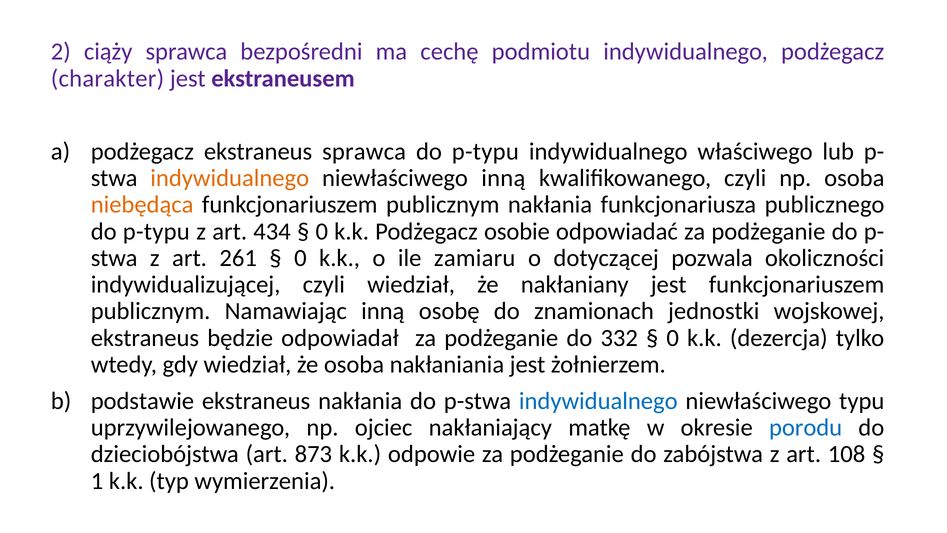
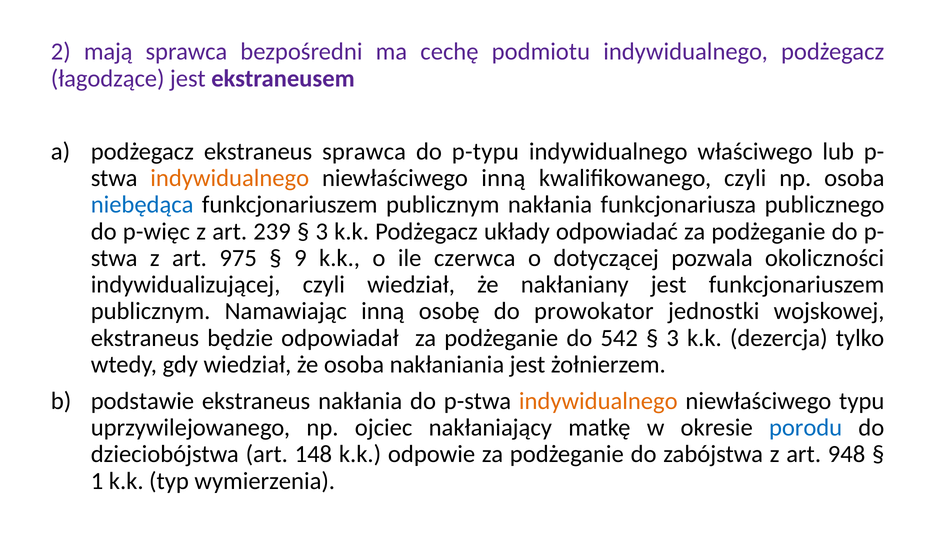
ciąży: ciąży -> mają
charakter: charakter -> łagodzące
niebędąca colour: orange -> blue
p-typu at (156, 231): p-typu -> p-więc
434: 434 -> 239
0 at (322, 231): 0 -> 3
osobie: osobie -> układy
261: 261 -> 975
0 at (300, 258): 0 -> 9
zamiaru: zamiaru -> czerwca
znamionach: znamionach -> prowokator
332: 332 -> 542
0 at (673, 338): 0 -> 3
indywidualnego at (598, 401) colour: blue -> orange
873: 873 -> 148
108: 108 -> 948
